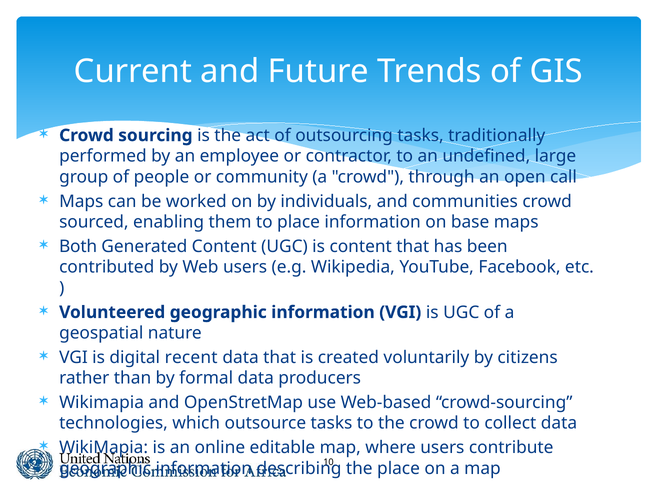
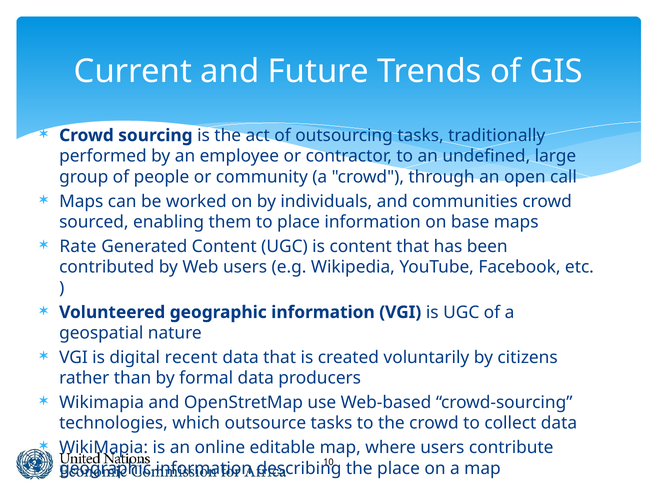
Both: Both -> Rate
